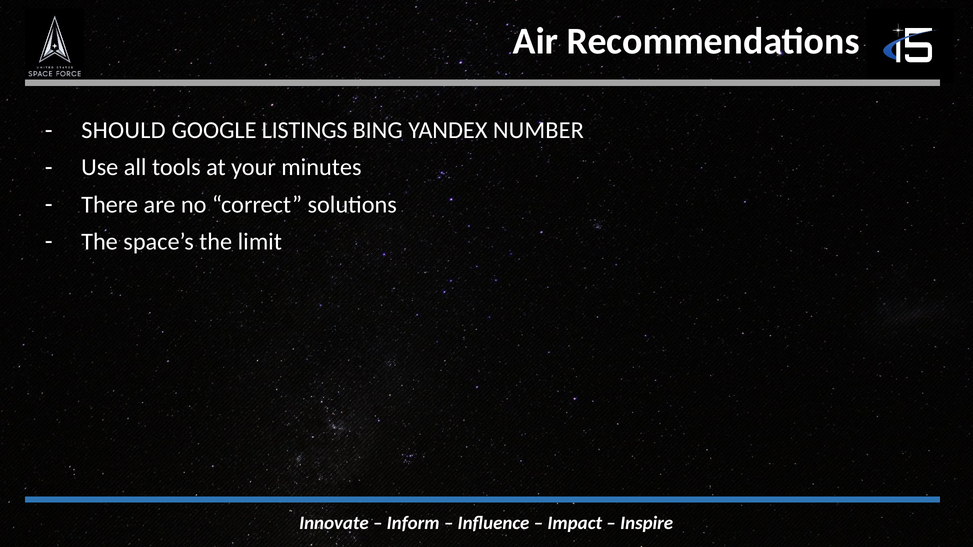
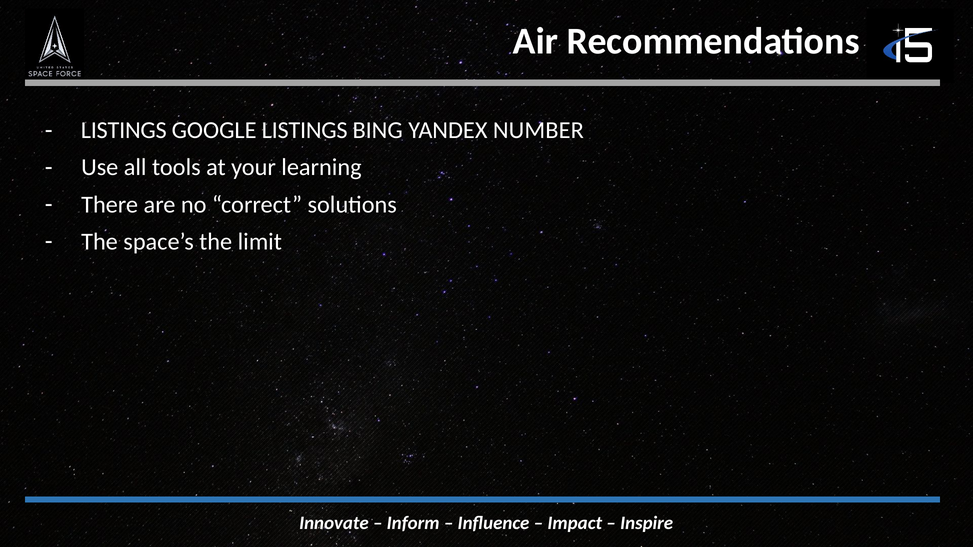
SHOULD at (123, 130): SHOULD -> LISTINGS
minutes: minutes -> learning
